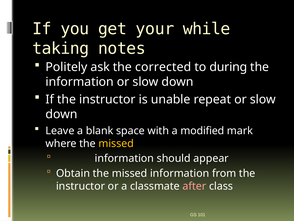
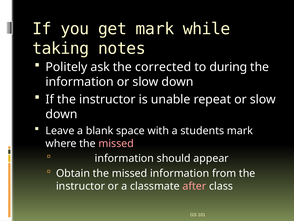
get your: your -> mark
modified: modified -> students
missed at (116, 143) colour: yellow -> pink
